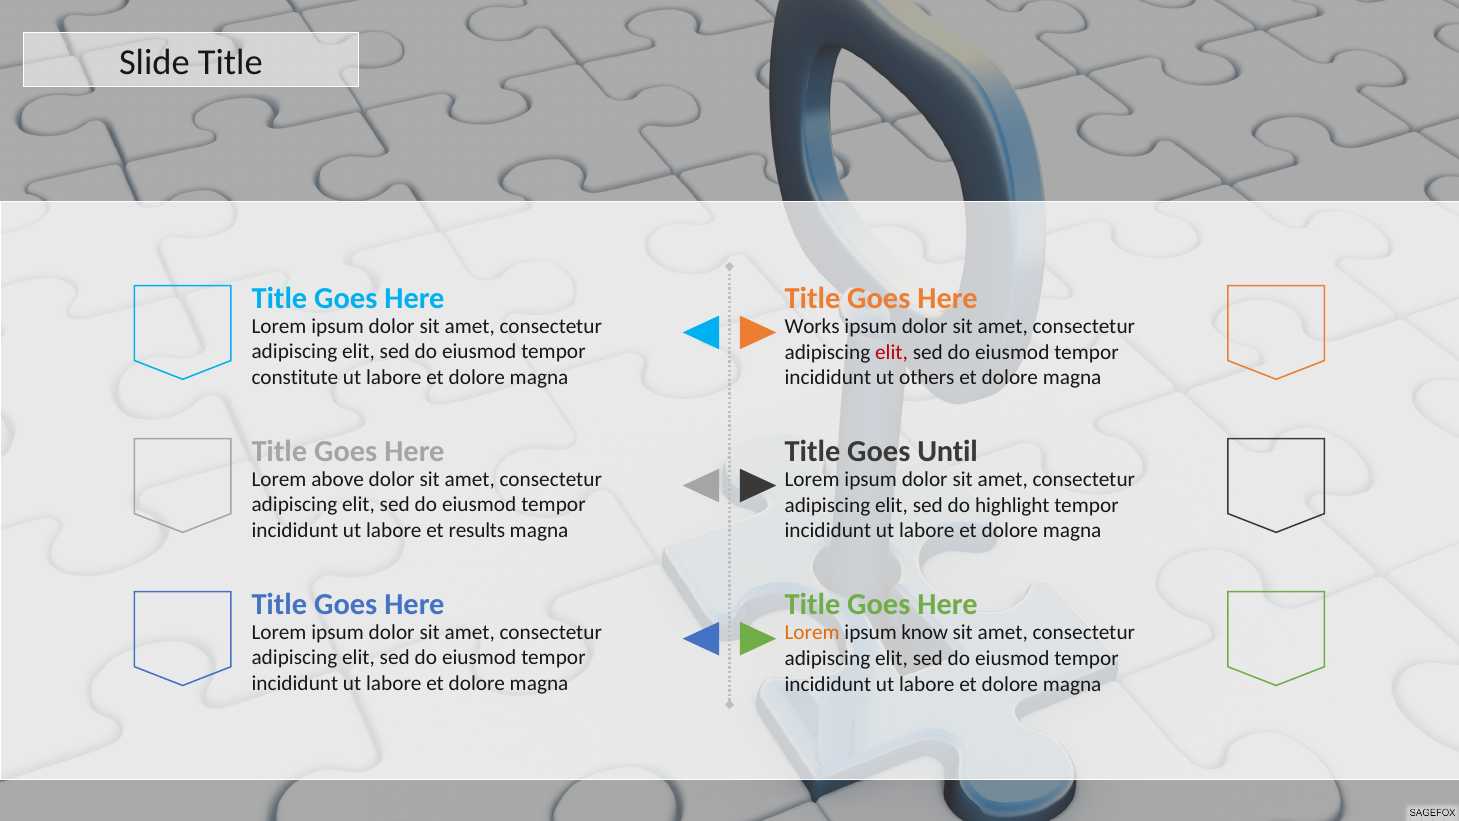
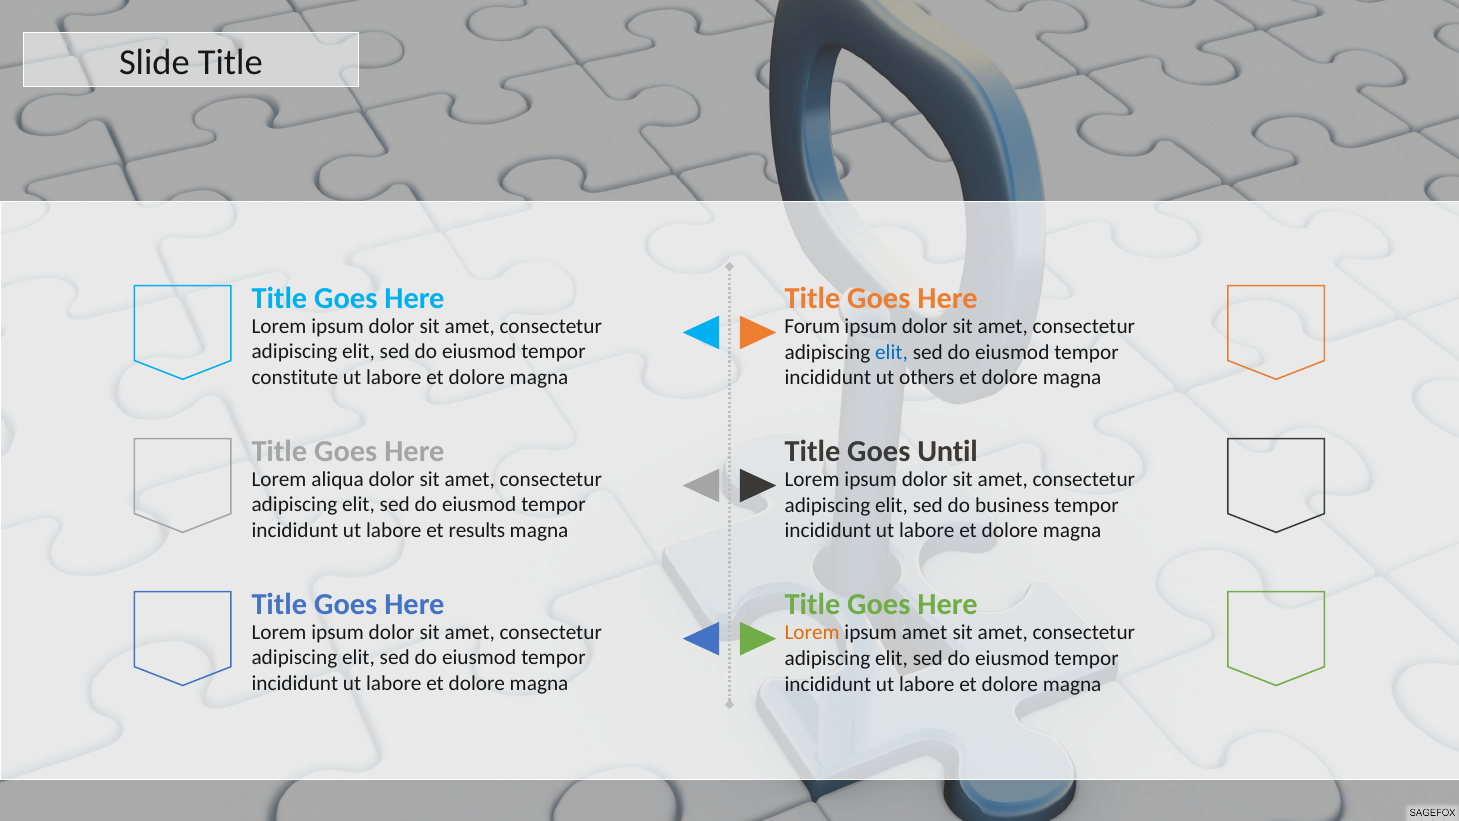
Works: Works -> Forum
elit at (891, 352) colour: red -> blue
above: above -> aliqua
highlight: highlight -> business
ipsum know: know -> amet
